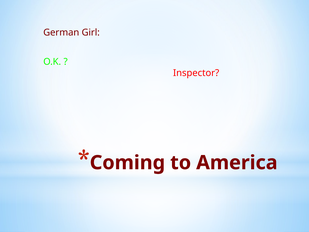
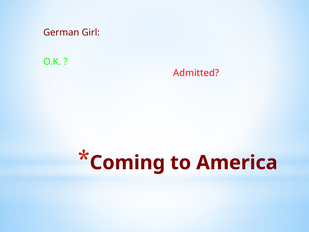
Inspector: Inspector -> Admitted
